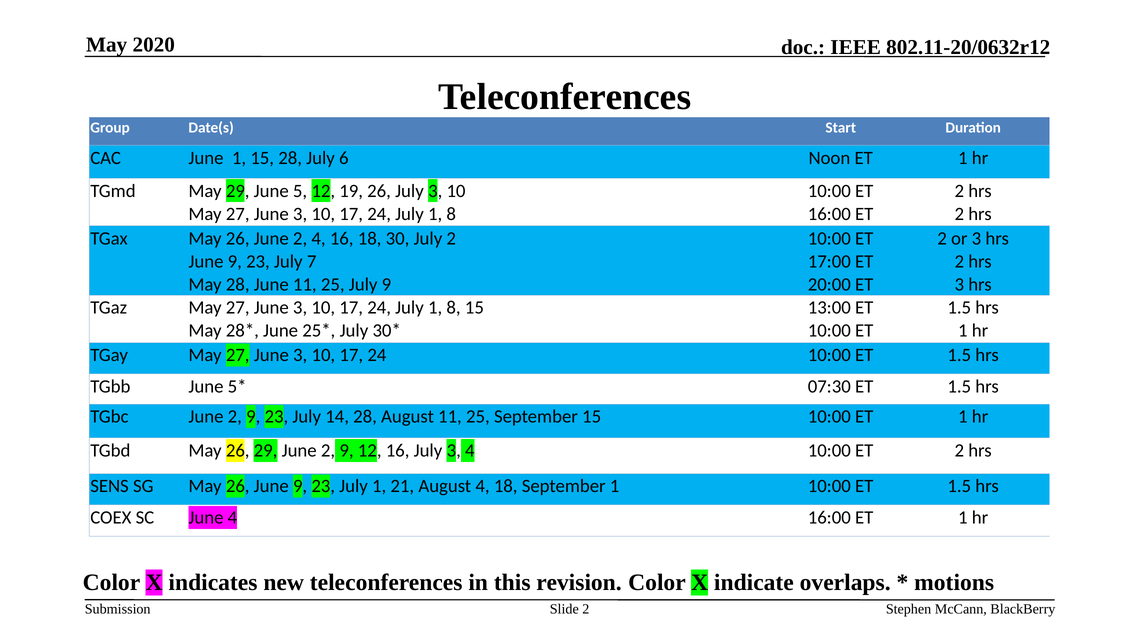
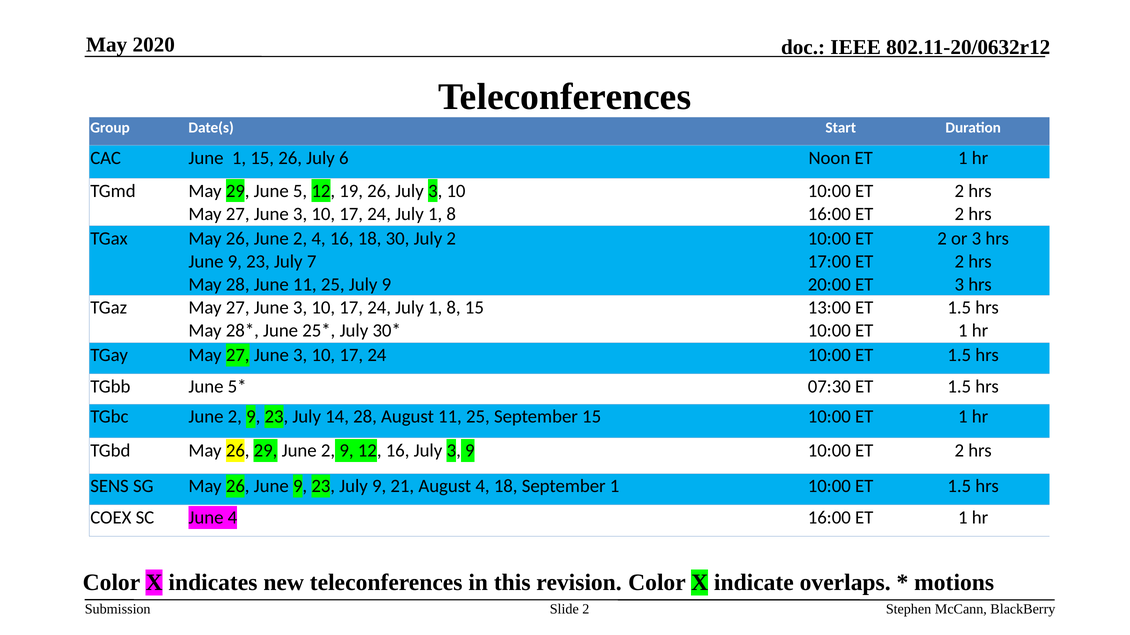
15 28: 28 -> 26
3 4: 4 -> 9
23 July 1: 1 -> 9
